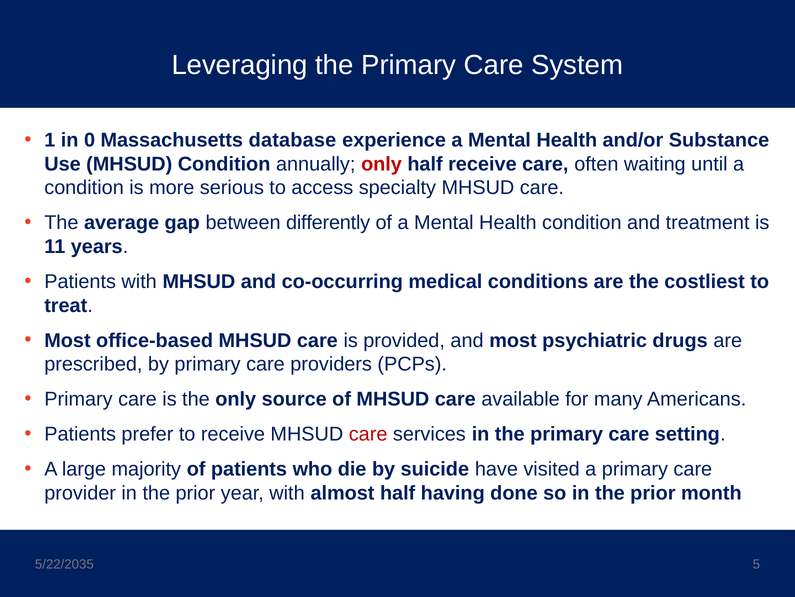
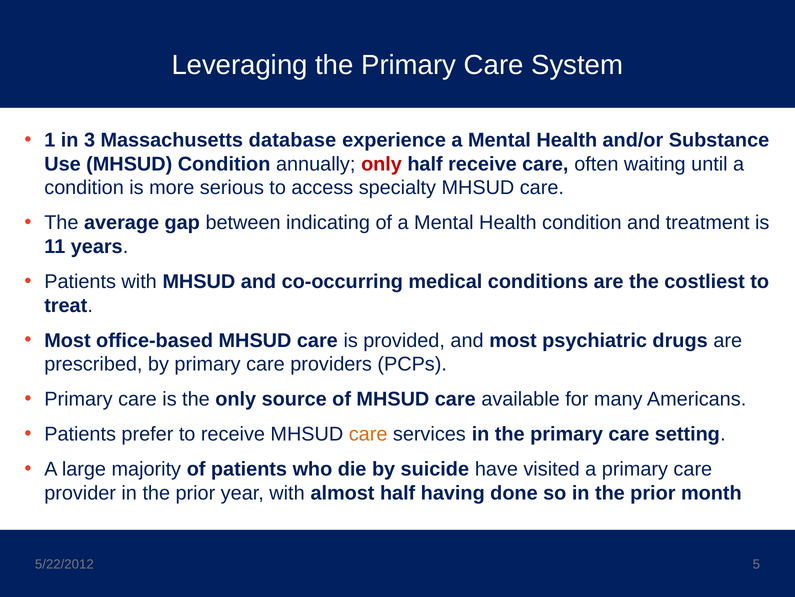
0: 0 -> 3
differently: differently -> indicating
care at (368, 434) colour: red -> orange
5/22/2035: 5/22/2035 -> 5/22/2012
